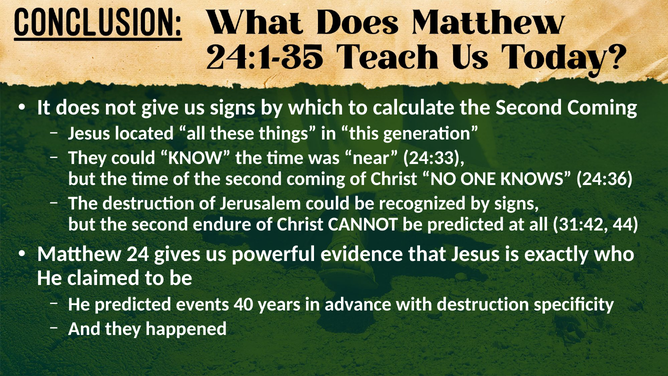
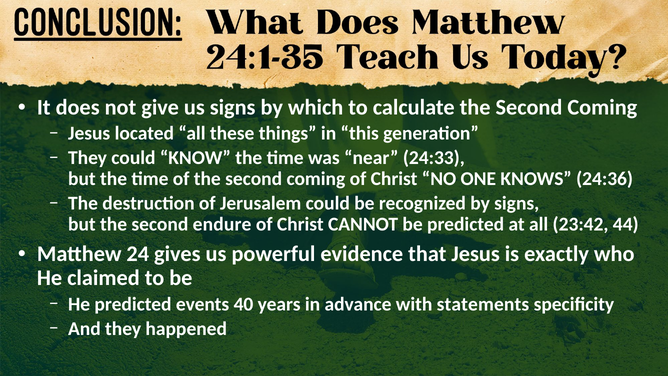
31:42: 31:42 -> 23:42
with destruction: destruction -> statements
